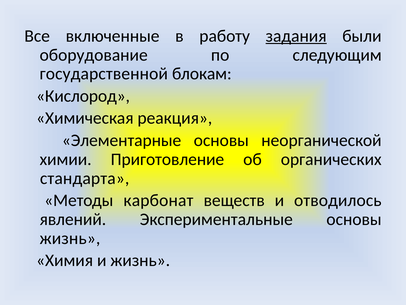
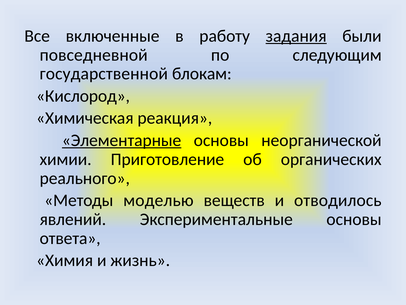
оборудование: оборудование -> повседневной
Элементарные underline: none -> present
стандарта: стандарта -> реального
карбонат: карбонат -> моделью
жизнь at (70, 238): жизнь -> ответа
